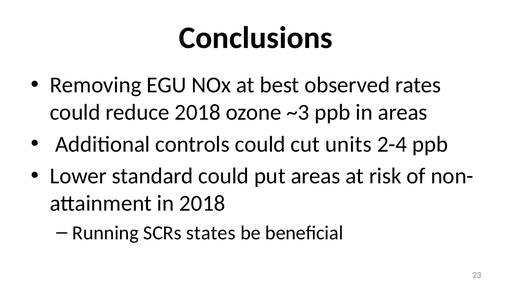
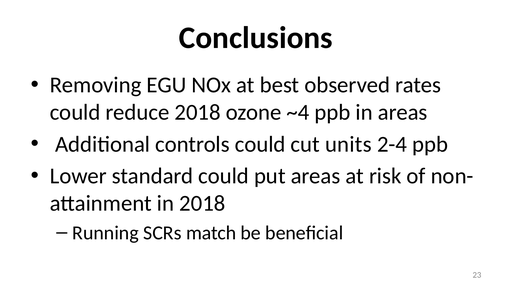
~3: ~3 -> ~4
states: states -> match
